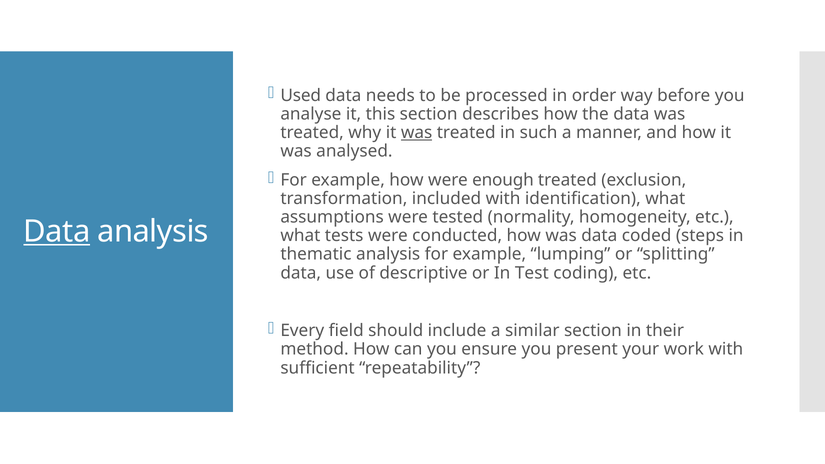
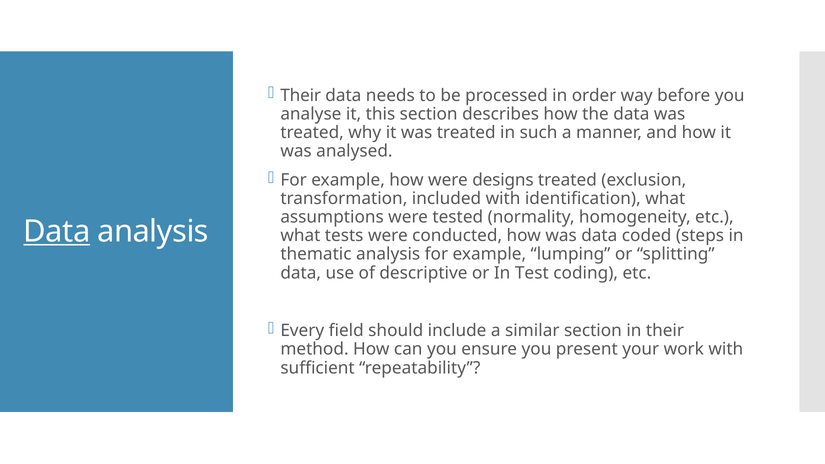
Used at (301, 95): Used -> Their
was at (417, 133) underline: present -> none
enough: enough -> designs
